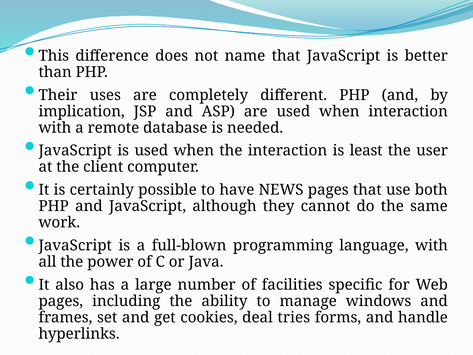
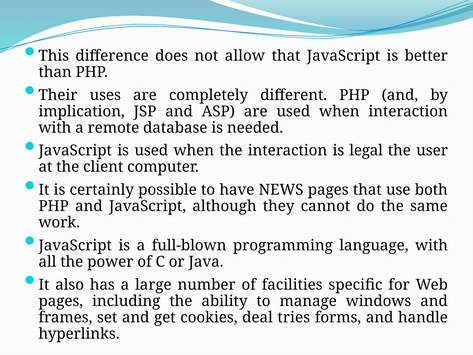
name: name -> allow
least: least -> legal
